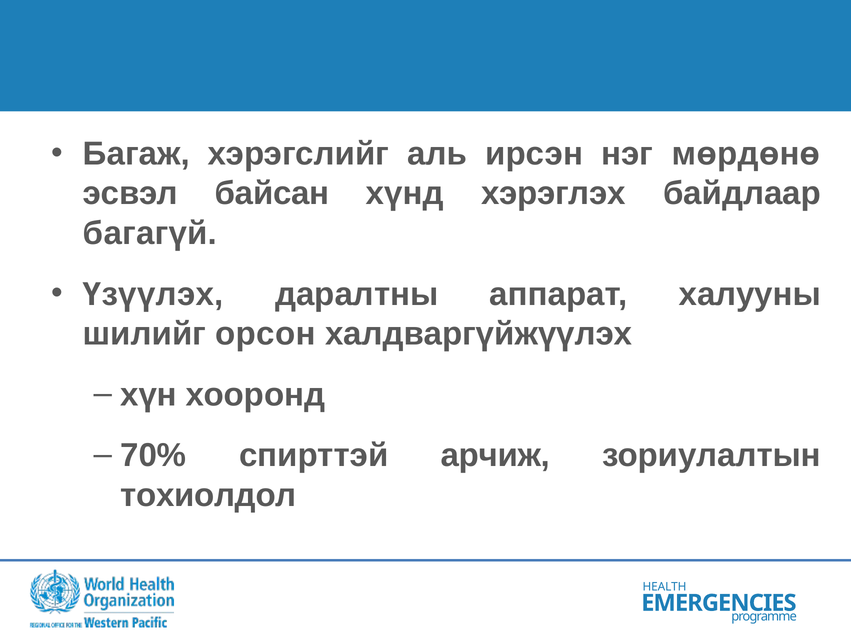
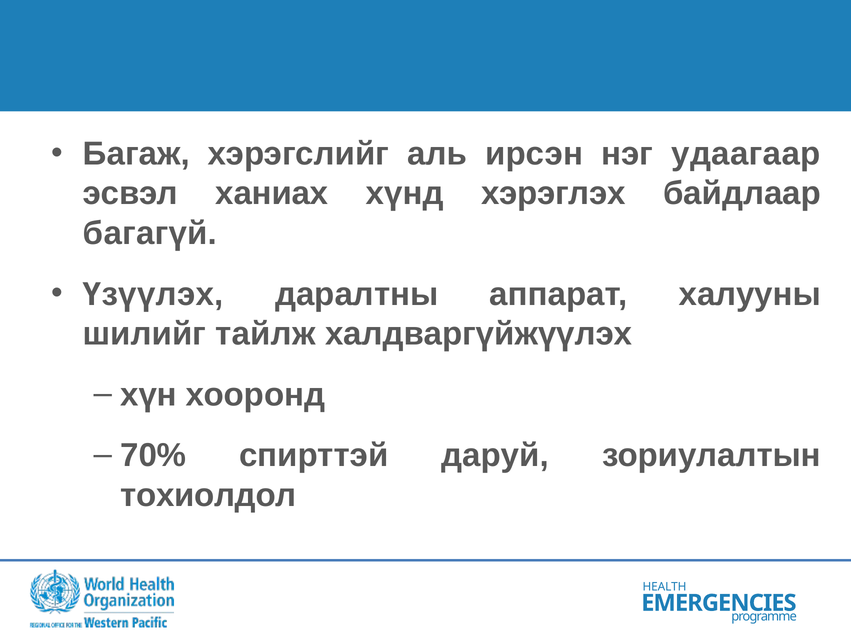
мөрдөнө: мөрдөнө -> удаагаар
байсан: байсан -> ханиах
орсон: орсон -> тайлж
арчиж: арчиж -> даруй
